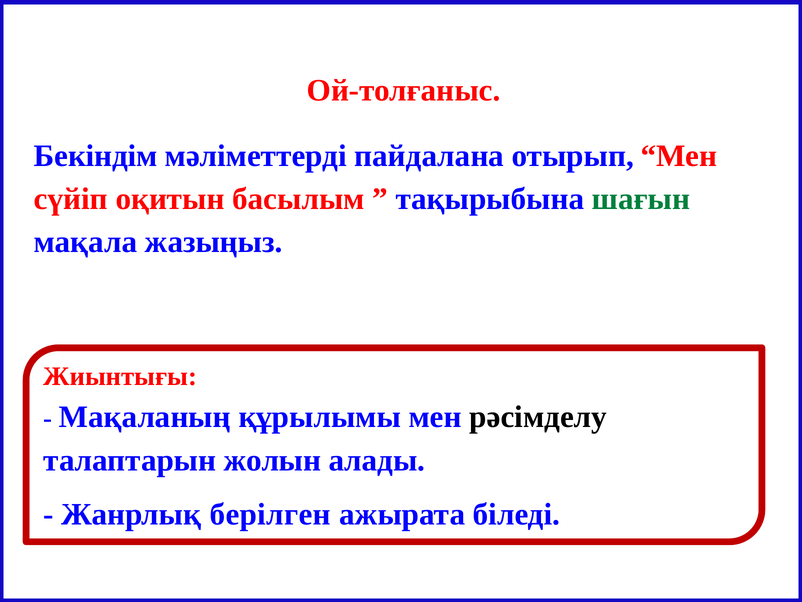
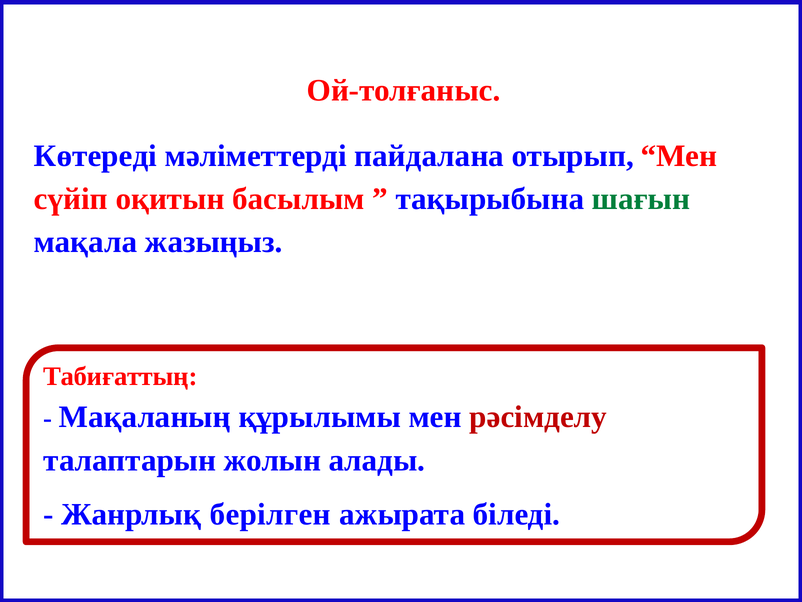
Бекіндім: Бекіндім -> Көтереді
Жиынтығы: Жиынтығы -> Табиғаттың
рәсімделу colour: black -> red
